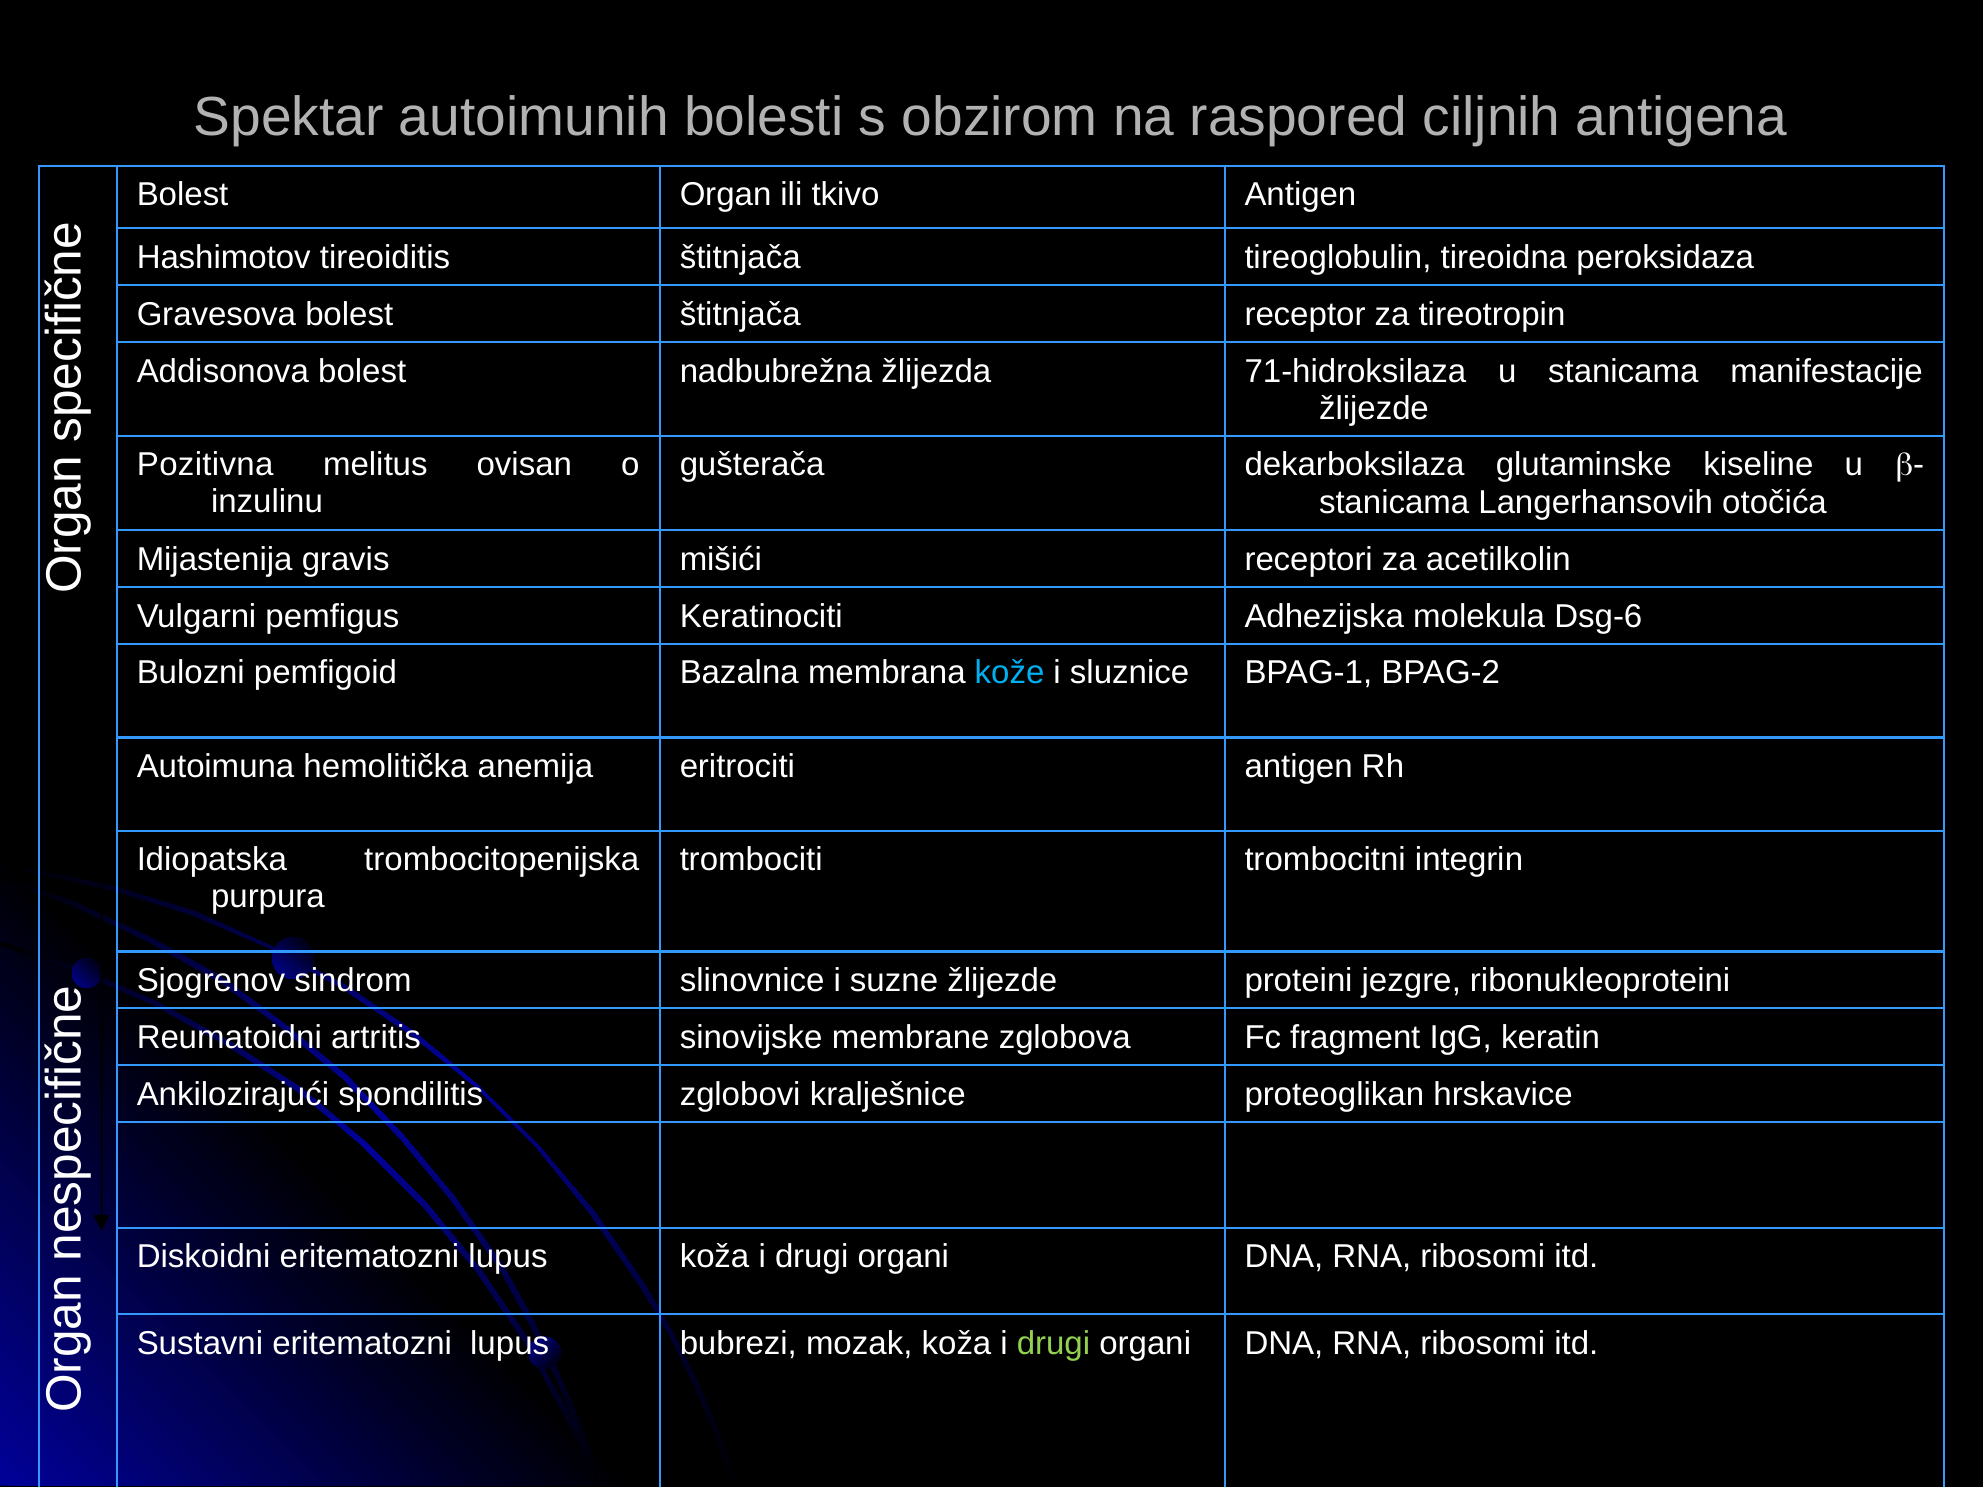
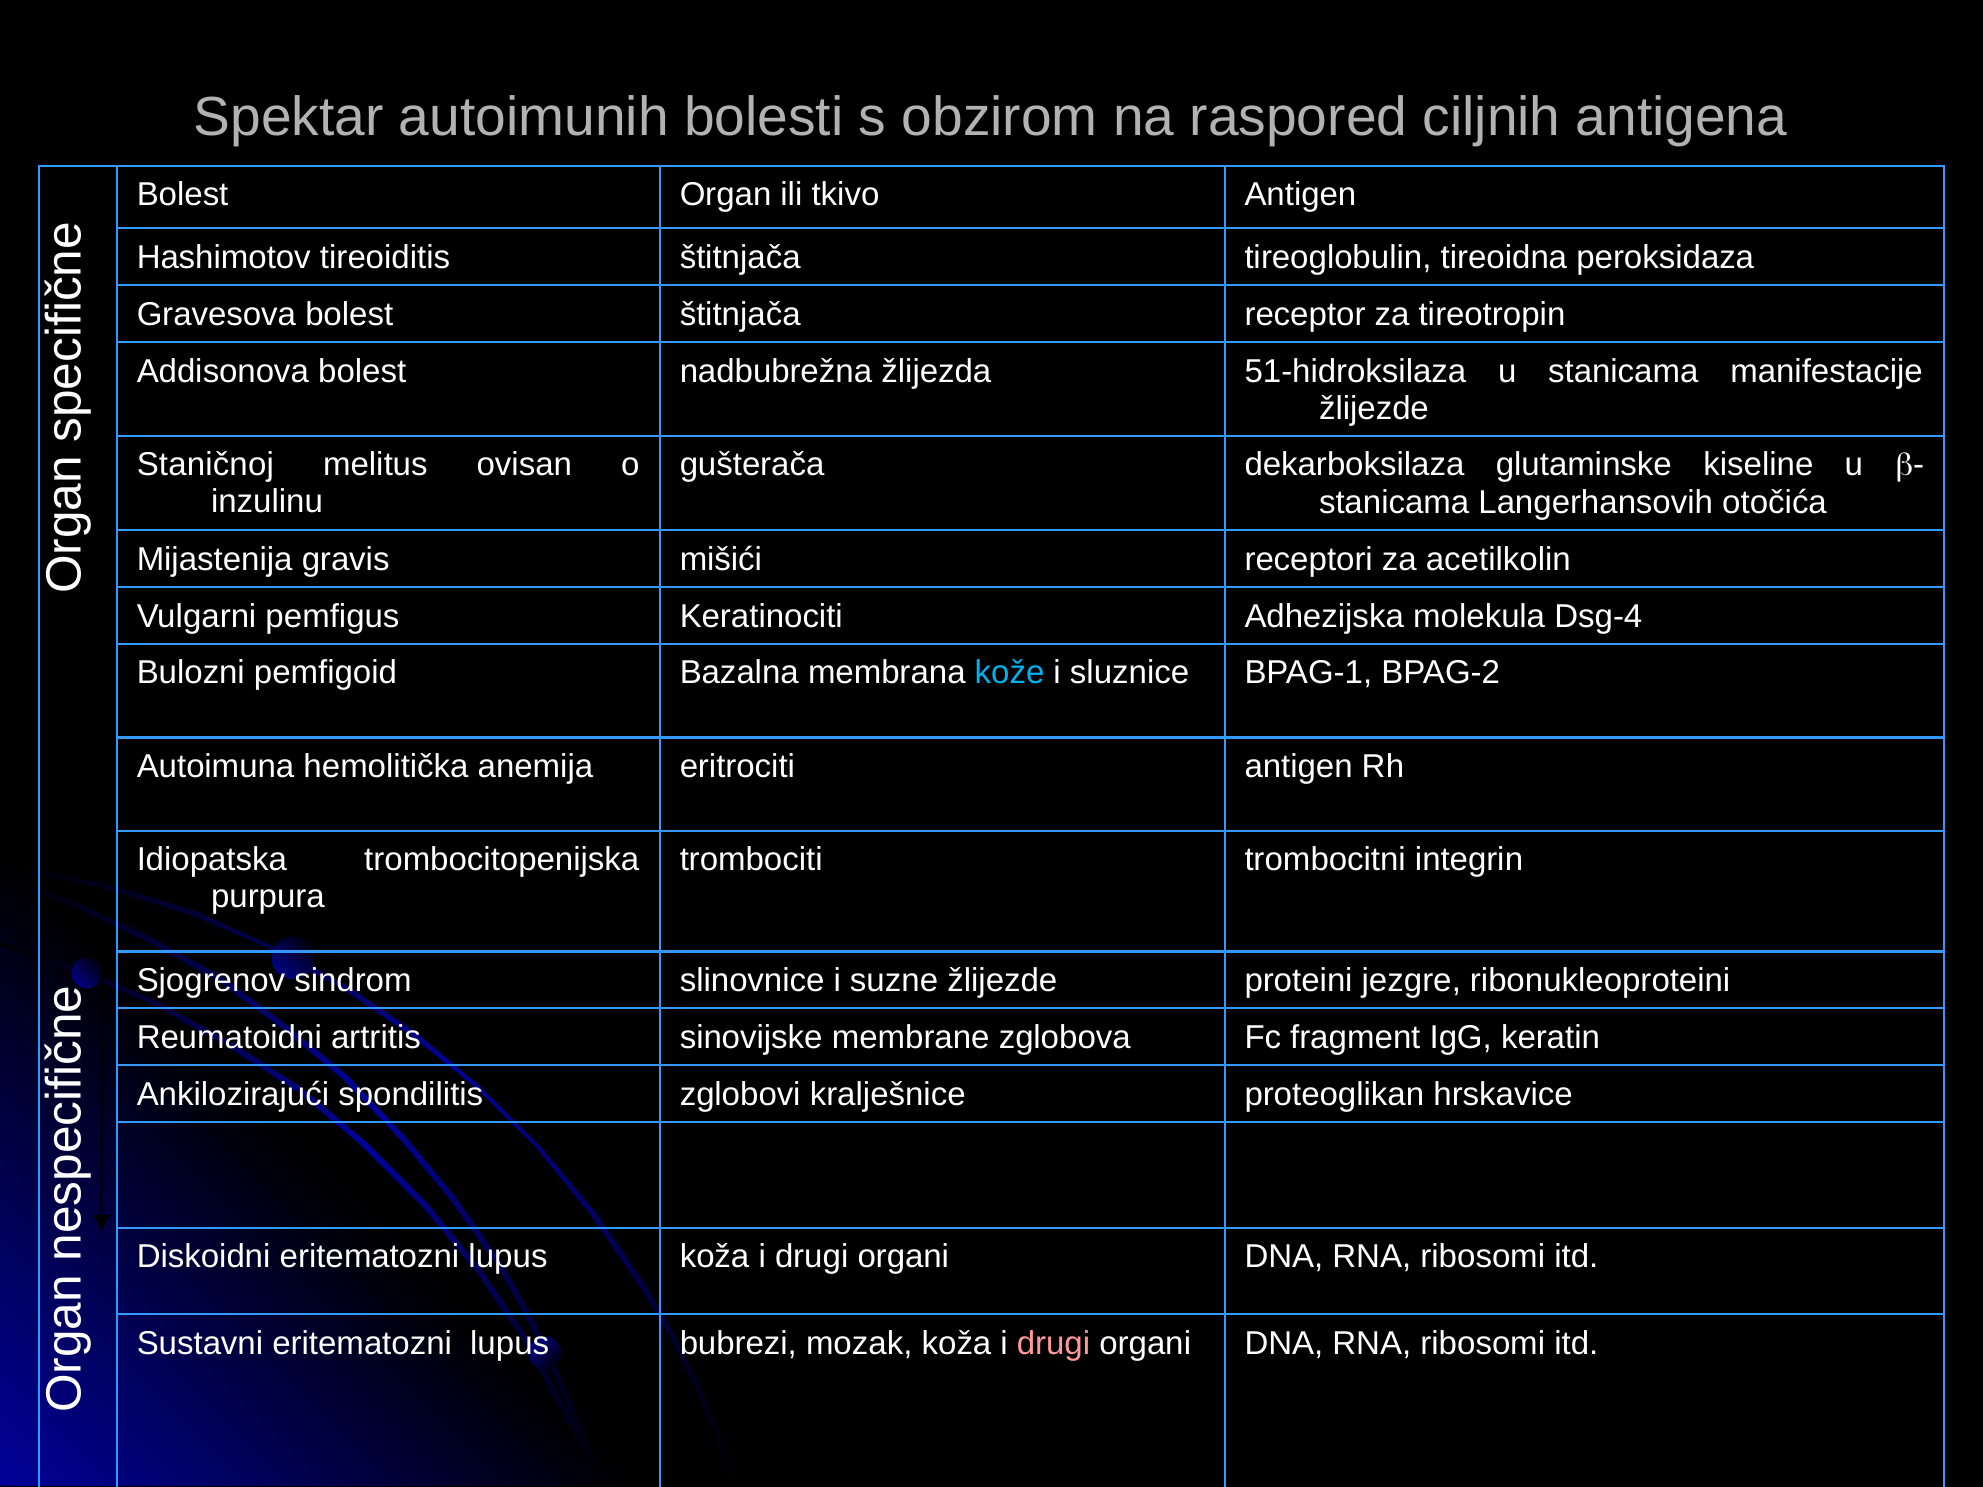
71-hidroksilaza: 71-hidroksilaza -> 51-hidroksilaza
Pozitivna: Pozitivna -> Staničnoj
Dsg-6: Dsg-6 -> Dsg-4
drugi at (1053, 1343) colour: light green -> pink
